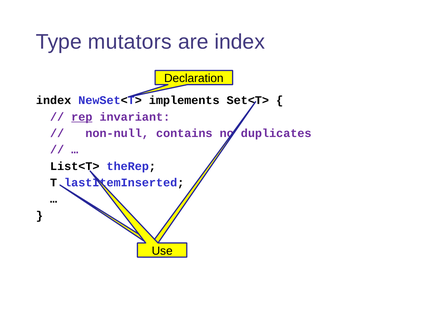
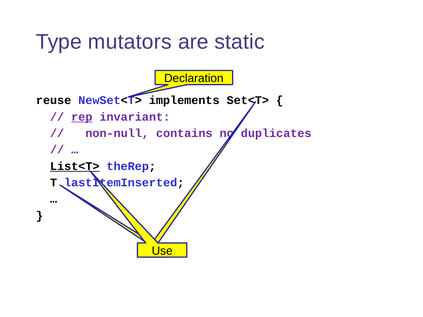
are index: index -> static
index at (54, 100): index -> reuse
List<T> underline: none -> present
